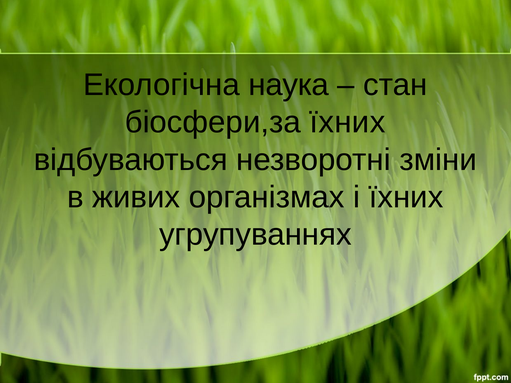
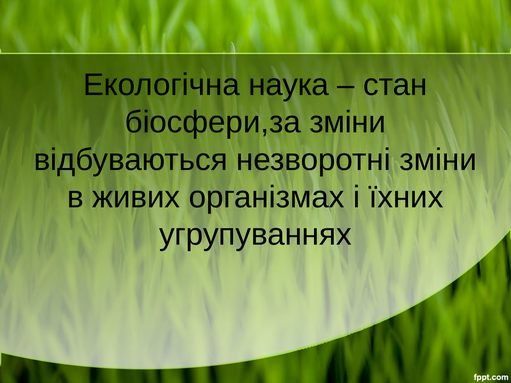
біосфери,за їхних: їхних -> зміни
